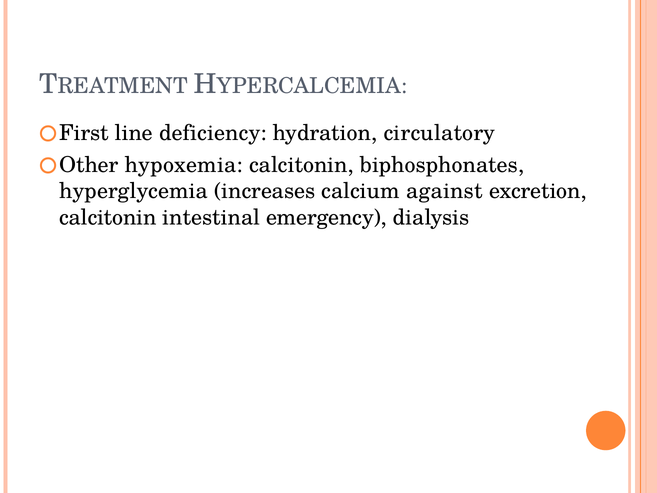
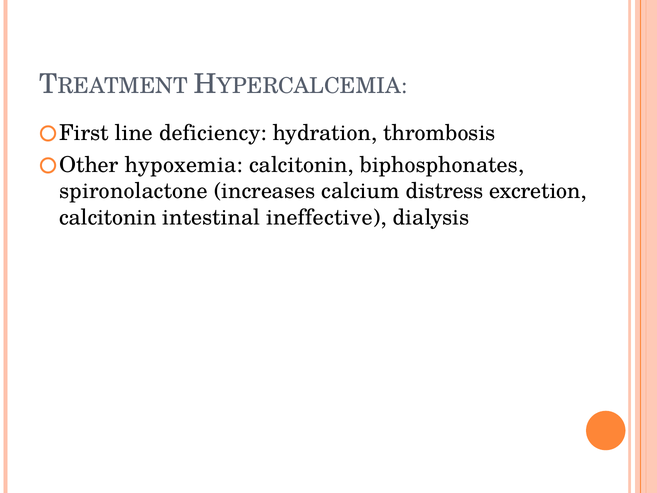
circulatory: circulatory -> thrombosis
hyperglycemia: hyperglycemia -> spironolactone
against: against -> distress
emergency: emergency -> ineffective
